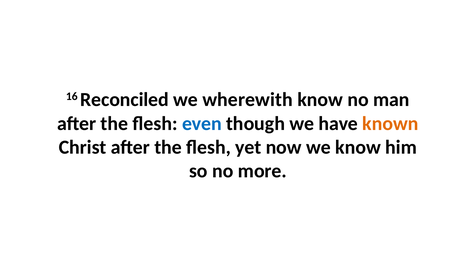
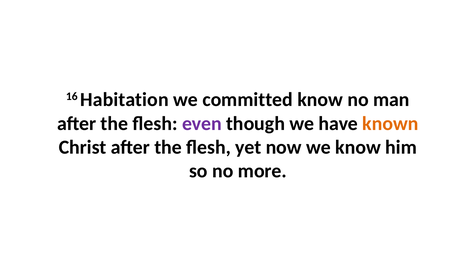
Reconciled: Reconciled -> Habitation
wherewith: wherewith -> committed
even colour: blue -> purple
